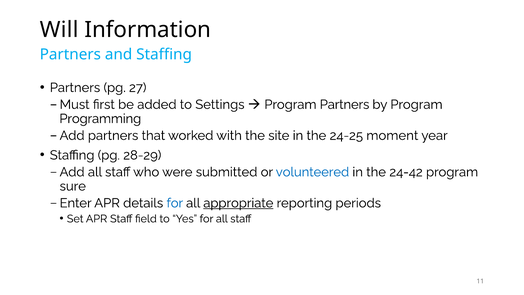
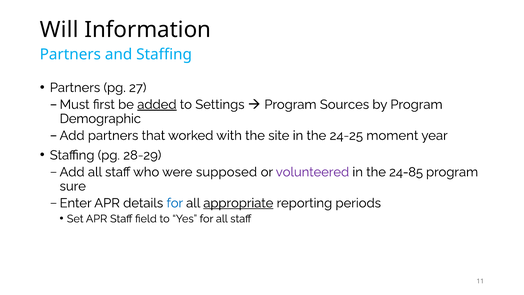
added underline: none -> present
Program Partners: Partners -> Sources
Programming: Programming -> Demographic
submitted: submitted -> supposed
volunteered colour: blue -> purple
24-42: 24-42 -> 24-85
